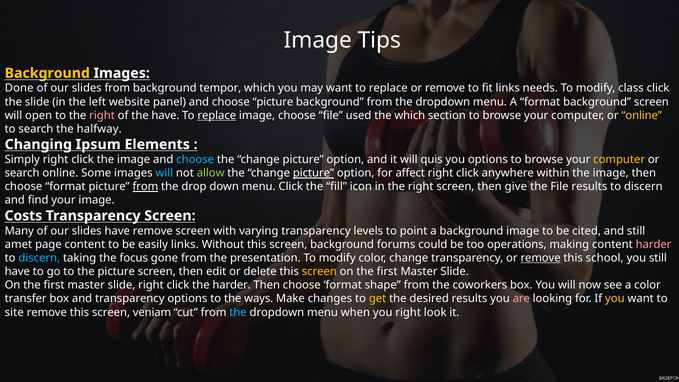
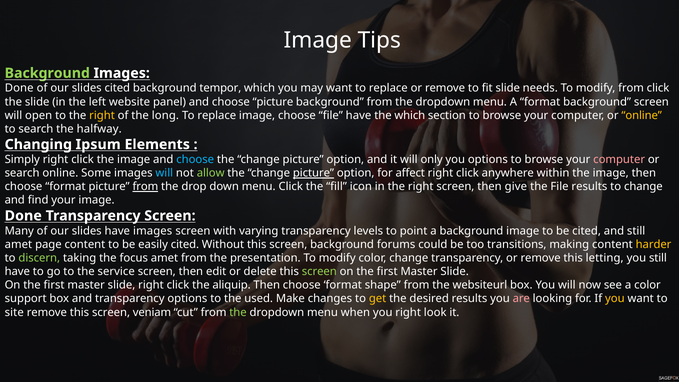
Background at (47, 73) colour: yellow -> light green
slides from: from -> cited
fit links: links -> slide
modify class: class -> from
right at (102, 115) colour: pink -> yellow
the have: have -> long
replace at (217, 115) underline: present -> none
file used: used -> have
quis: quis -> only
computer at (619, 160) colour: yellow -> pink
discern at (643, 187): discern -> change
Costs at (23, 216): Costs -> Done
have remove: remove -> images
easily links: links -> cited
operations: operations -> transitions
harder at (654, 244) colour: pink -> yellow
discern at (39, 258) colour: light blue -> light green
focus gone: gone -> amet
remove at (541, 258) underline: present -> none
school: school -> letting
the picture: picture -> service
screen at (319, 272) colour: yellow -> light green
the harder: harder -> aliquip
coworkers: coworkers -> websiteurl
transfer: transfer -> support
ways: ways -> used
the at (238, 312) colour: light blue -> light green
